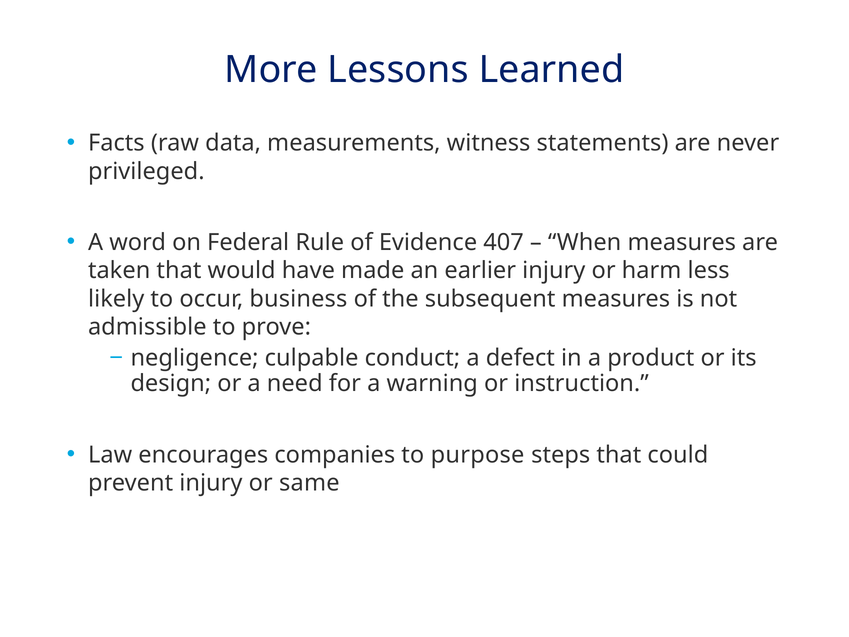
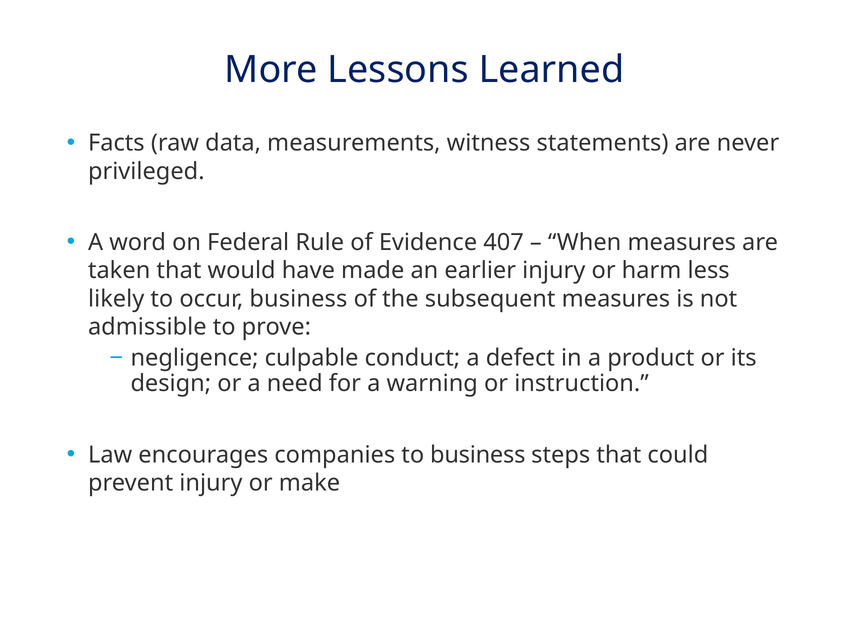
to purpose: purpose -> business
same: same -> make
